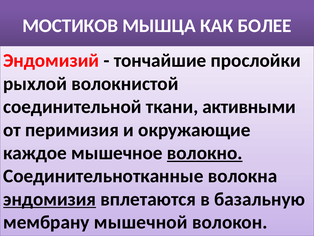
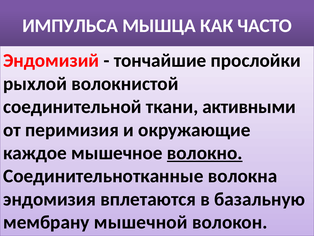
МОСТИКОВ: МОСТИКОВ -> ИМПУЛЬСА
БОЛЕЕ: БОЛЕЕ -> ЧАСТО
эндомизия underline: present -> none
